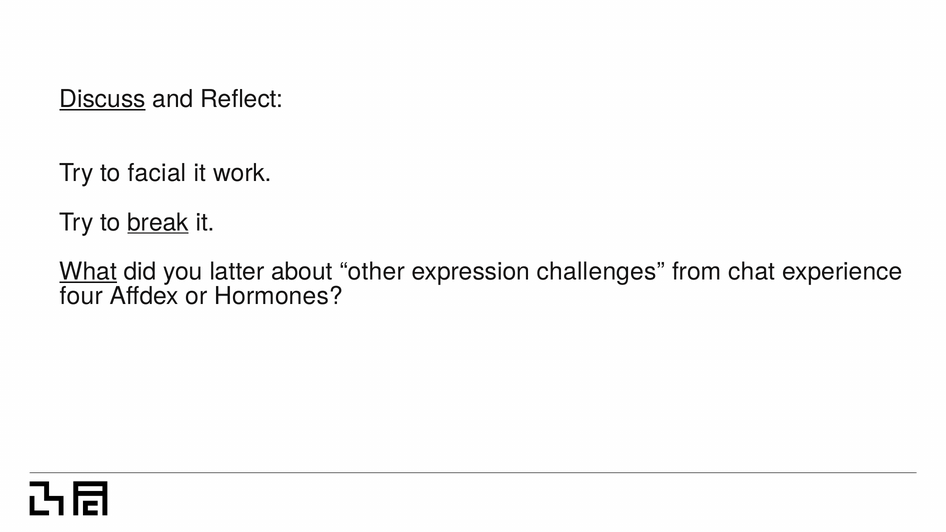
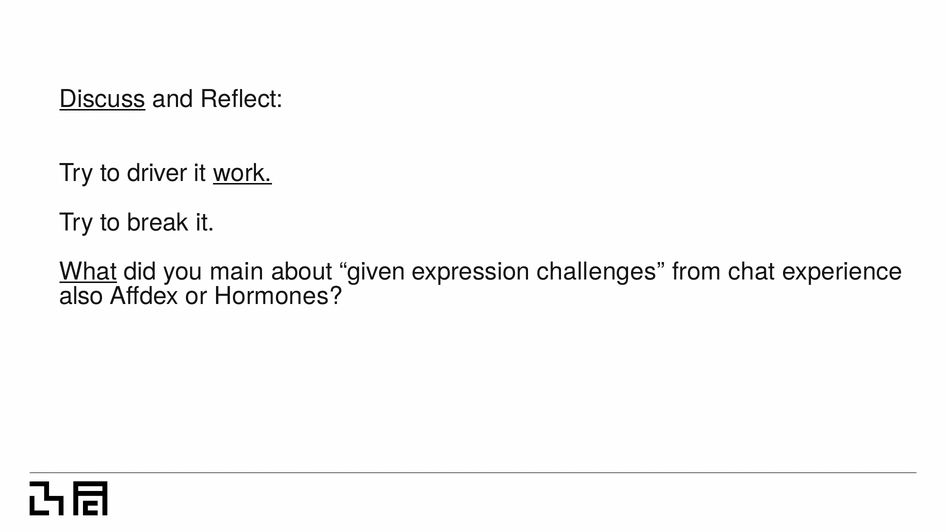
facial: facial -> driver
work underline: none -> present
break underline: present -> none
latter: latter -> main
other: other -> given
four: four -> also
